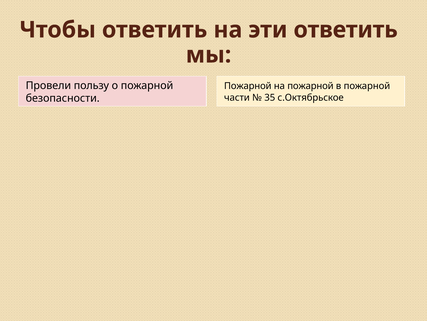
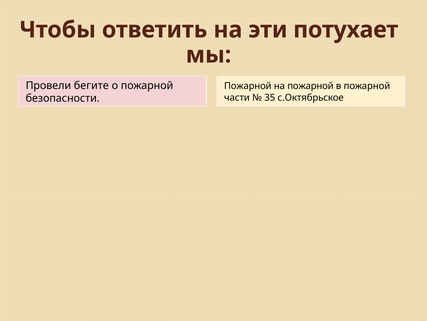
эти ответить: ответить -> потухает
пользу: пользу -> бегите
